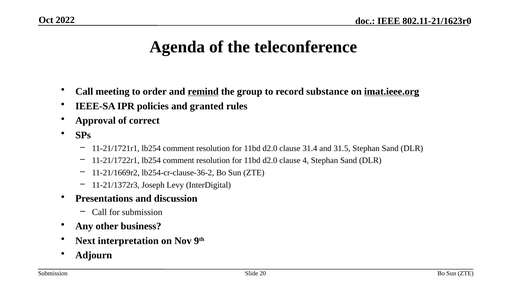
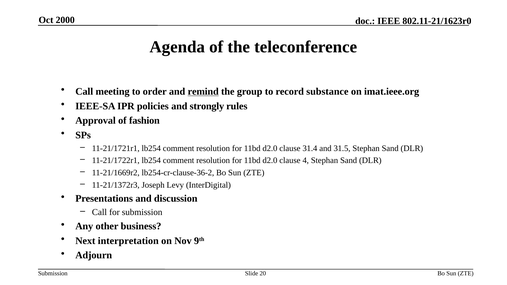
2022: 2022 -> 2000
imat.ieee.org underline: present -> none
granted: granted -> strongly
correct: correct -> fashion
